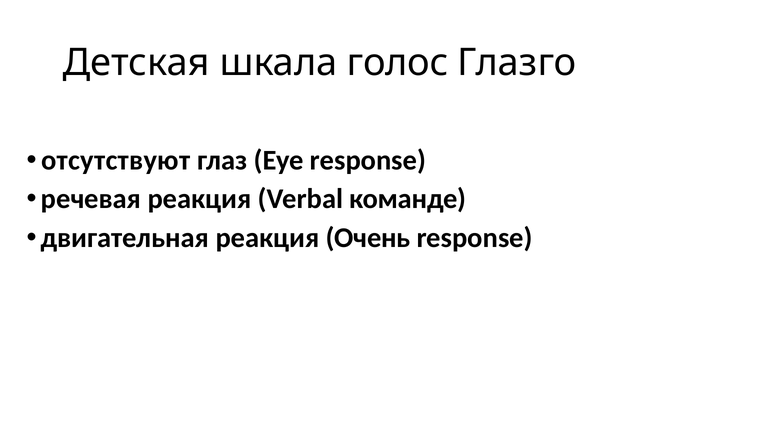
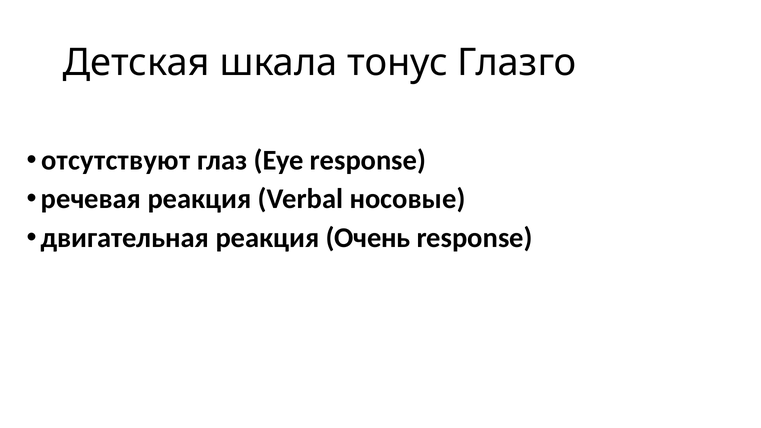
голос: голос -> тонус
команде: команде -> носовые
